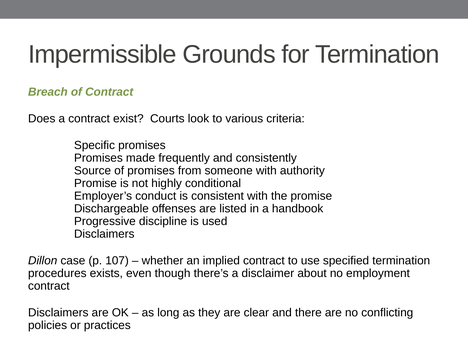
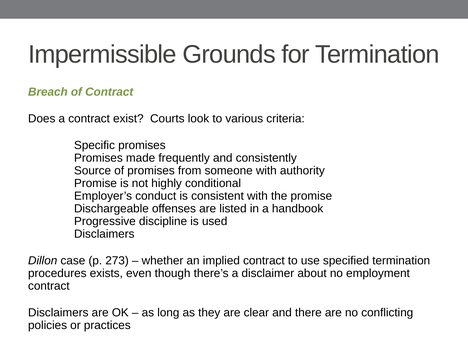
107: 107 -> 273
